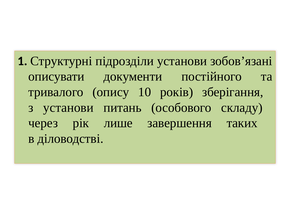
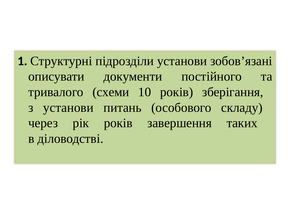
опису: опису -> схеми
рік лише: лише -> років
